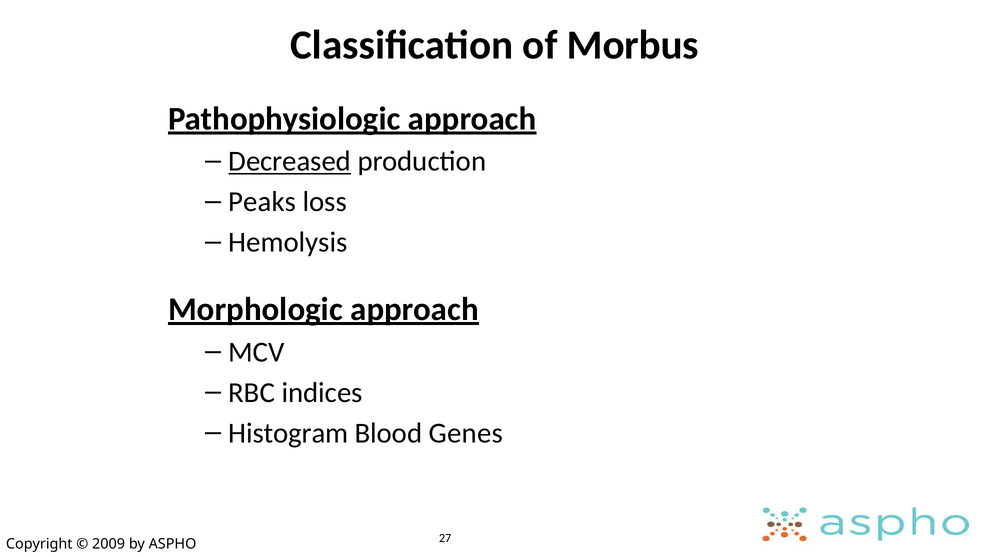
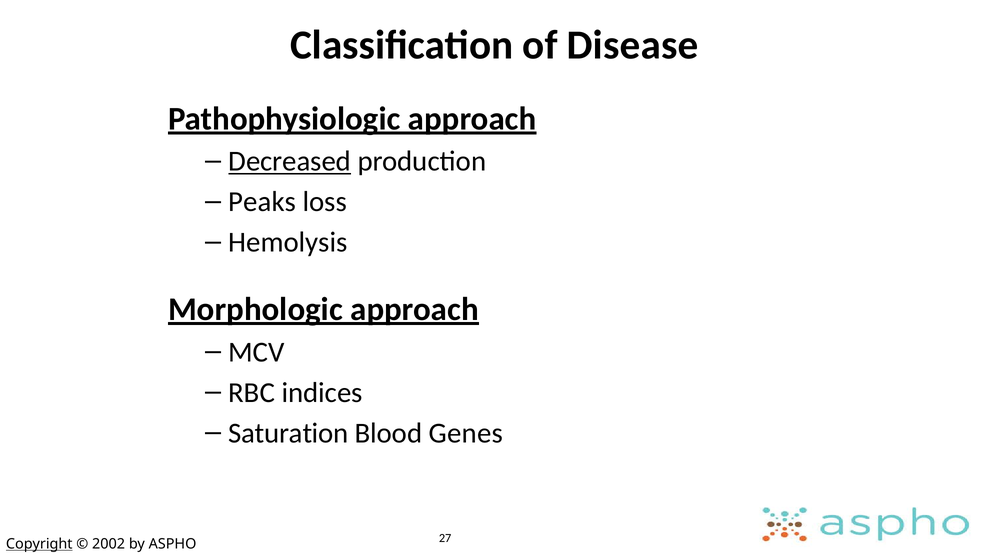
Morbus: Morbus -> Disease
Histogram: Histogram -> Saturation
Copyright underline: none -> present
2009: 2009 -> 2002
